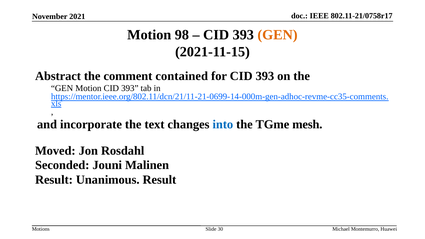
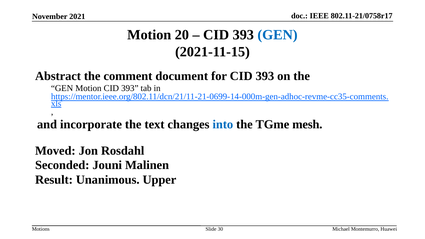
98: 98 -> 20
GEN at (278, 35) colour: orange -> blue
contained: contained -> document
Unanimous Result: Result -> Upper
